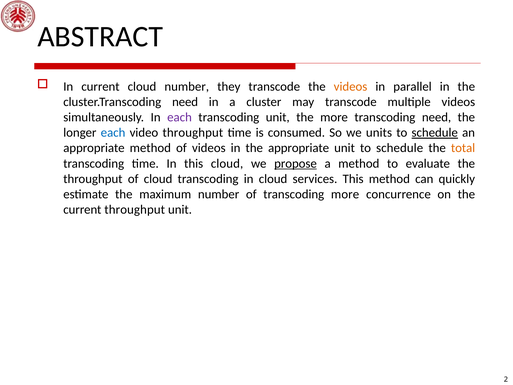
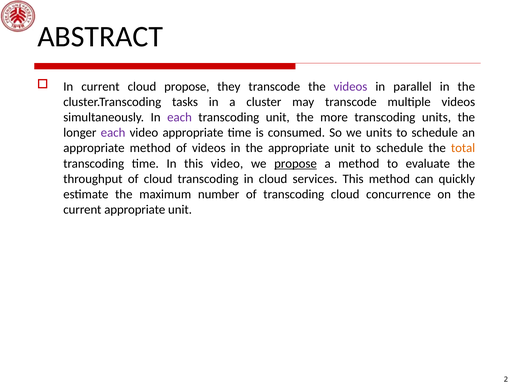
cloud number: number -> propose
videos at (351, 86) colour: orange -> purple
cluster.Transcoding need: need -> tasks
transcoding need: need -> units
each at (113, 133) colour: blue -> purple
video throughput: throughput -> appropriate
schedule at (435, 133) underline: present -> none
this cloud: cloud -> video
transcoding more: more -> cloud
current throughput: throughput -> appropriate
